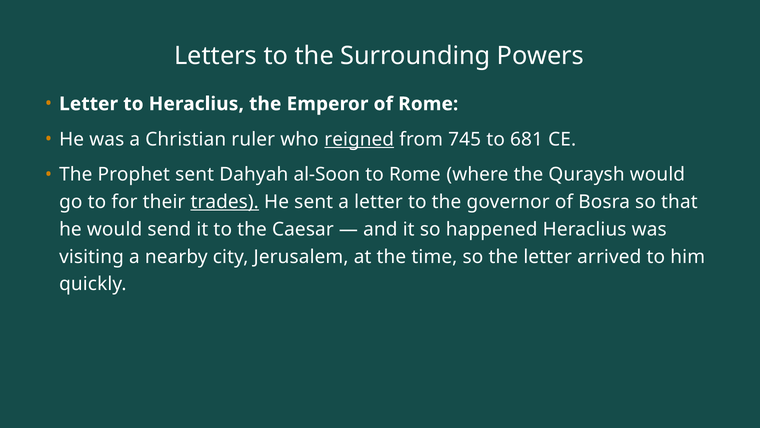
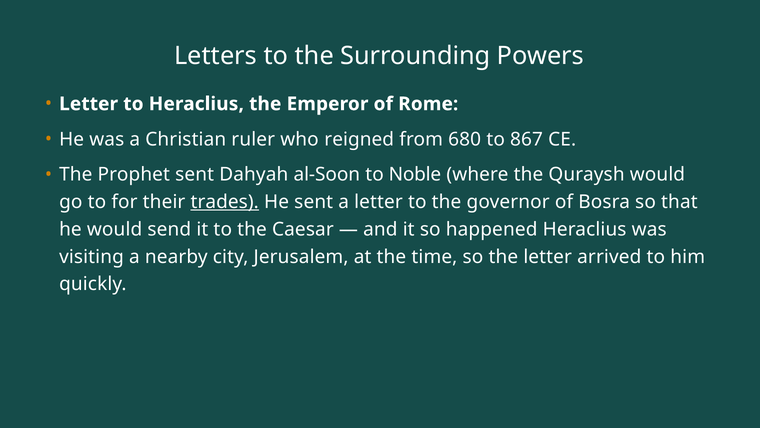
reigned underline: present -> none
745: 745 -> 680
681: 681 -> 867
to Rome: Rome -> Noble
